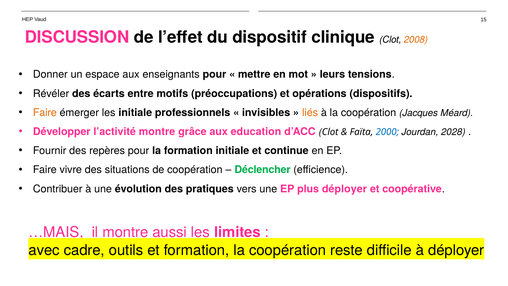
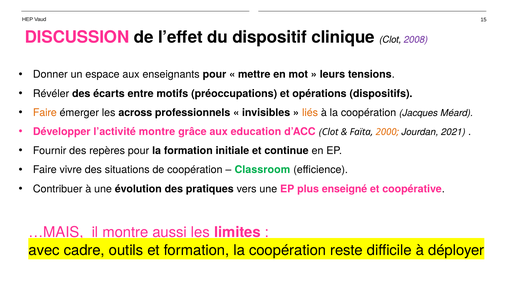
2008 colour: orange -> purple
les initiale: initiale -> across
2000 colour: blue -> orange
2028: 2028 -> 2021
Déclencher: Déclencher -> Classroom
plus déployer: déployer -> enseigné
